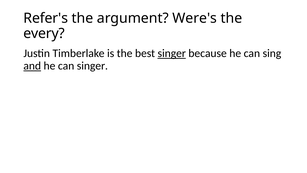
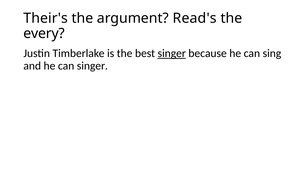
Refer's: Refer's -> Their's
Were's: Were's -> Read's
and underline: present -> none
